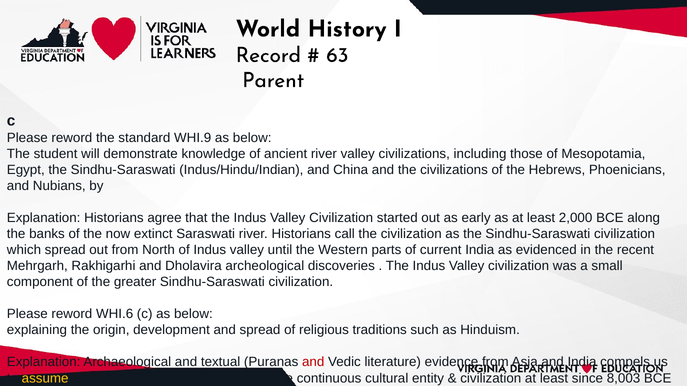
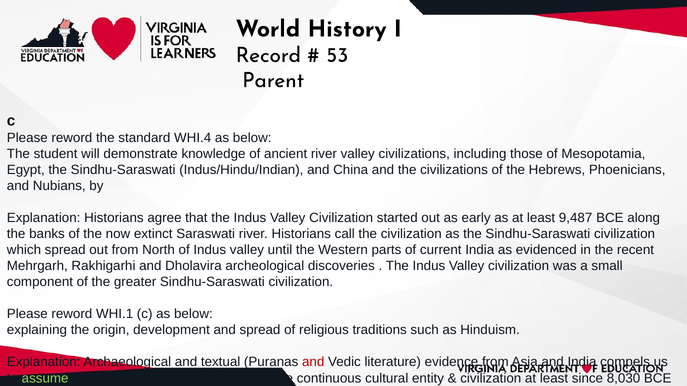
63: 63 -> 53
WHI.9: WHI.9 -> WHI.4
2,000: 2,000 -> 9,487
WHI.6: WHI.6 -> WHI.1
assume colour: yellow -> light green
8,003: 8,003 -> 8,030
